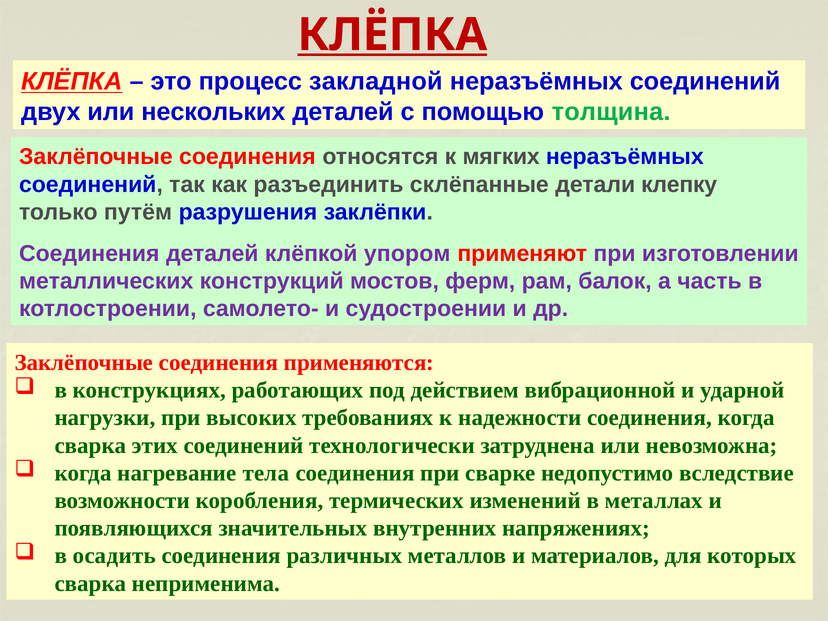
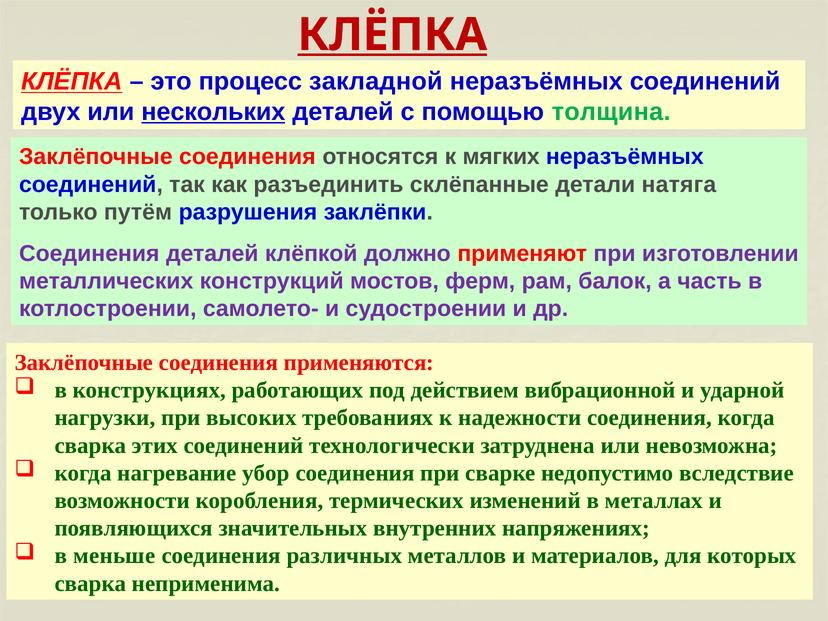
нескольких underline: none -> present
клепку: клепку -> натяга
упором: упором -> должно
тела: тела -> убор
осадить: осадить -> меньше
